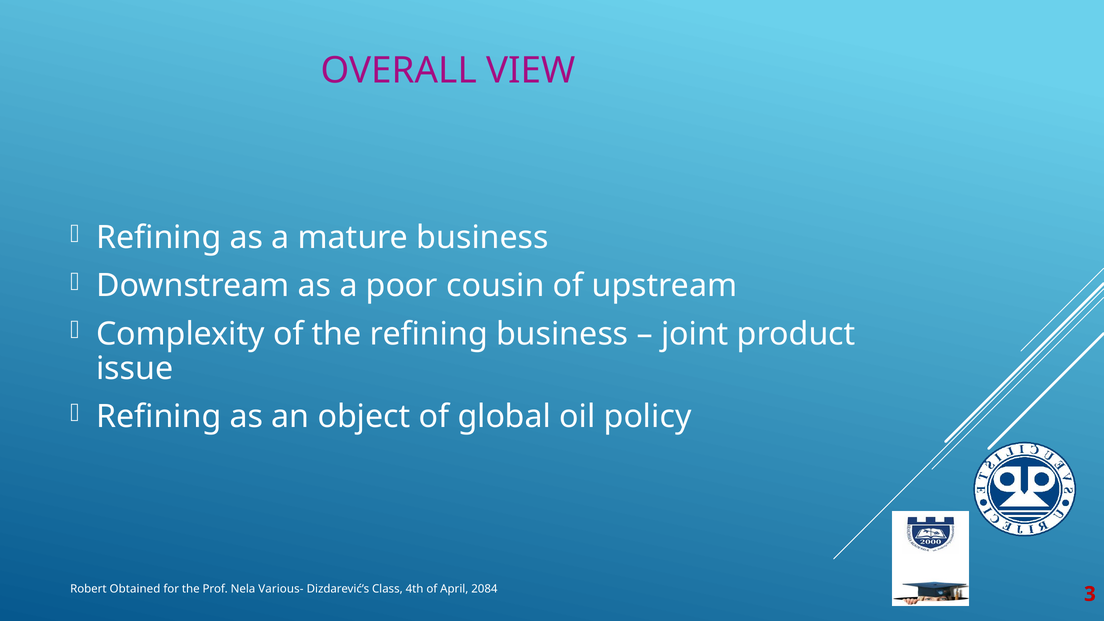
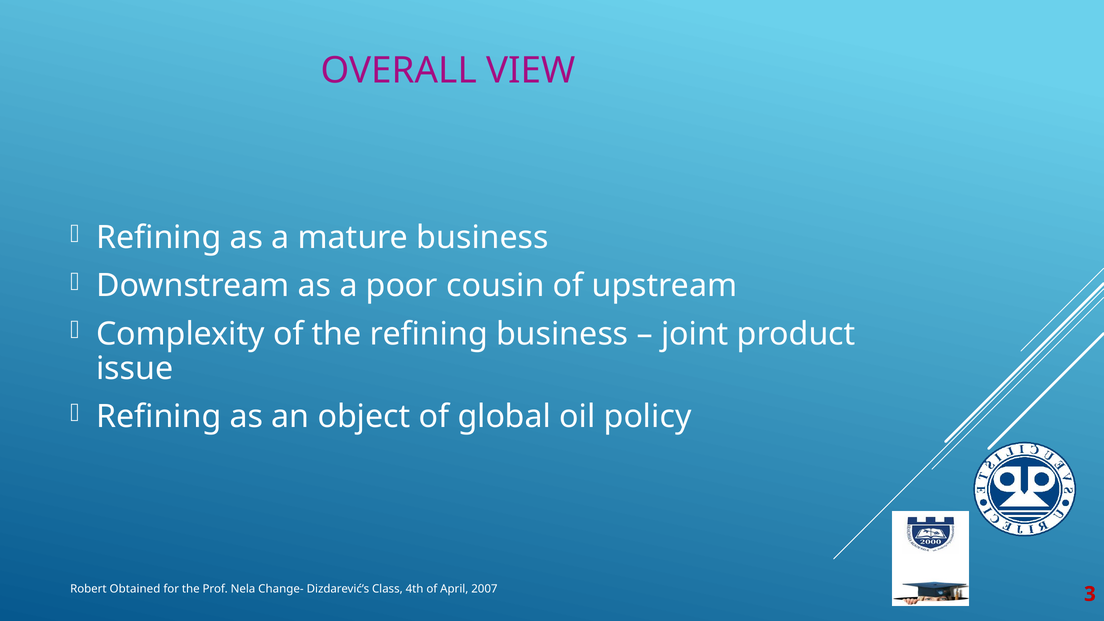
Various-: Various- -> Change-
2084: 2084 -> 2007
